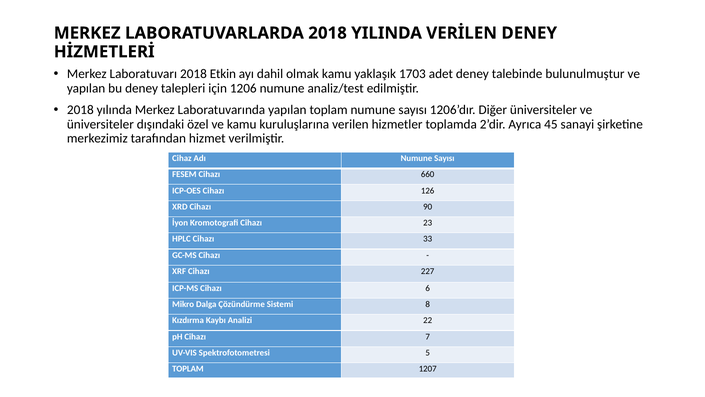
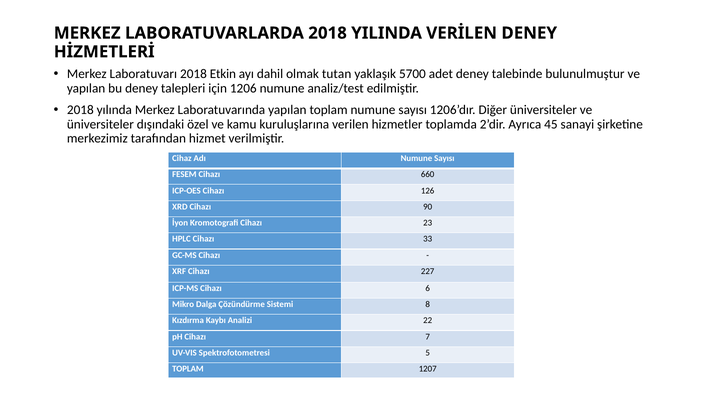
olmak kamu: kamu -> tutan
1703: 1703 -> 5700
